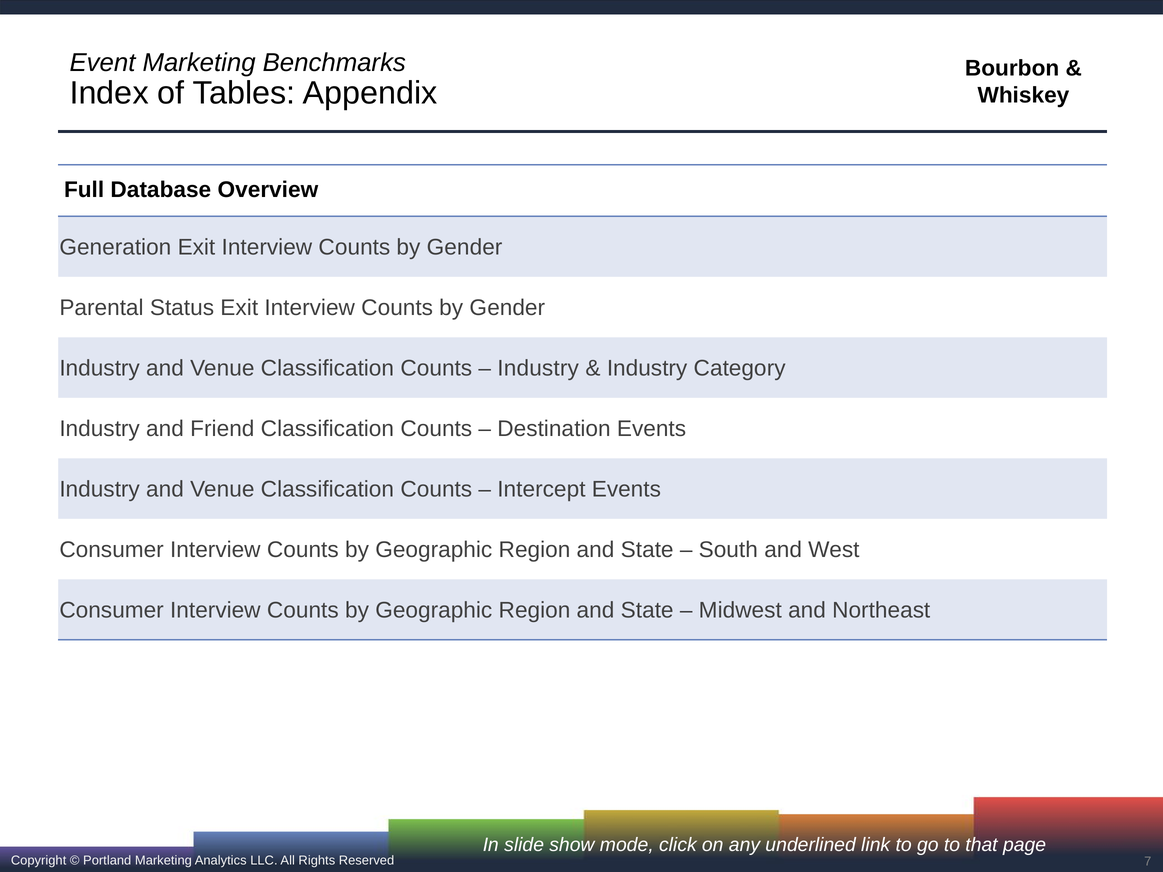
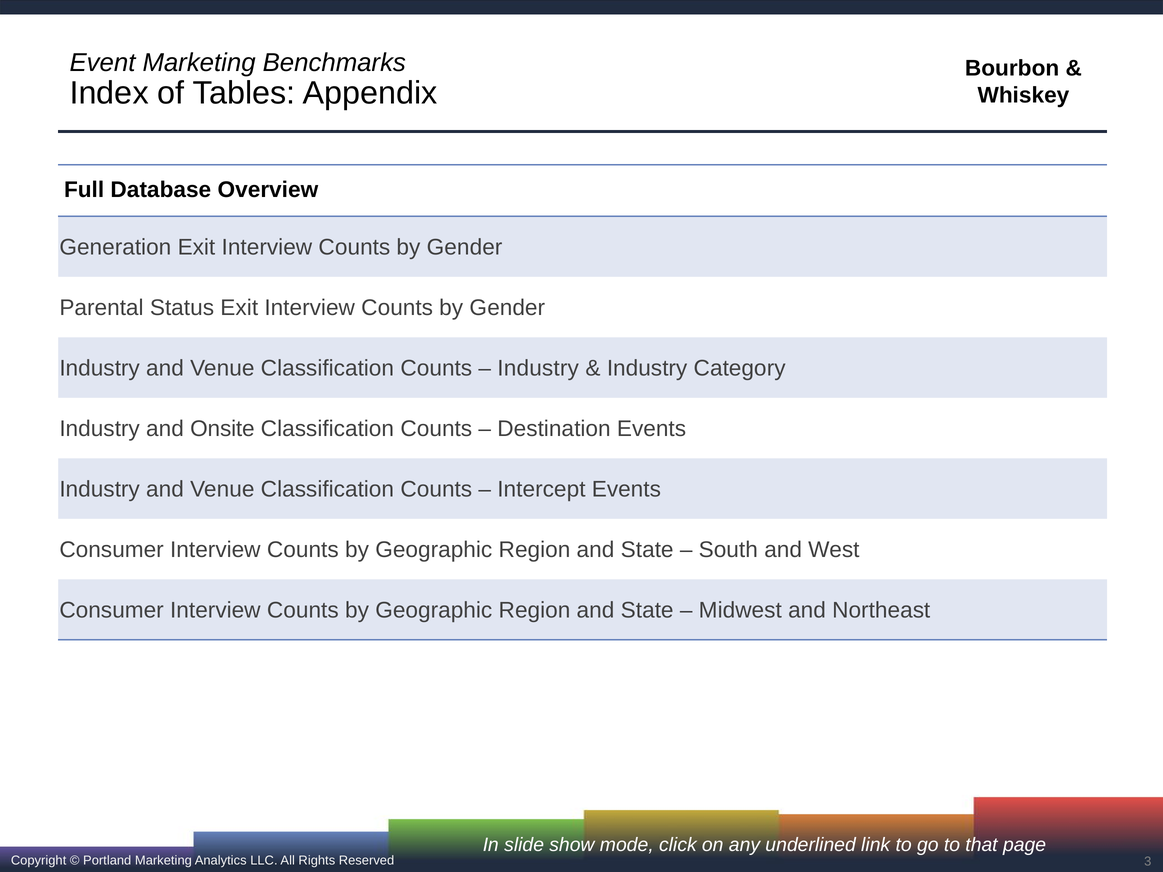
Friend: Friend -> Onsite
7: 7 -> 3
